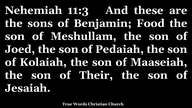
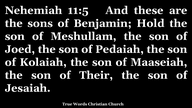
11:3: 11:3 -> 11:5
Food: Food -> Hold
